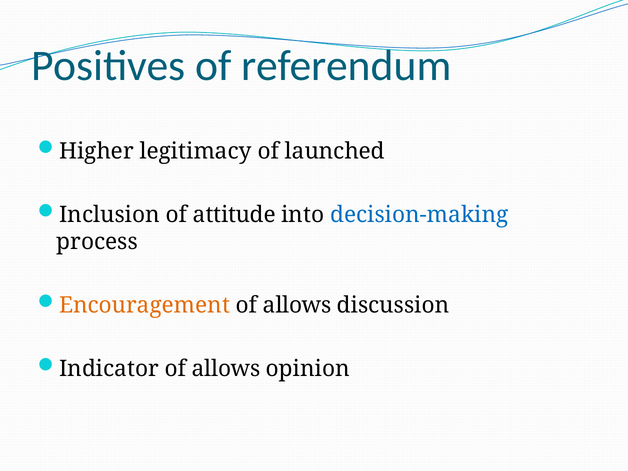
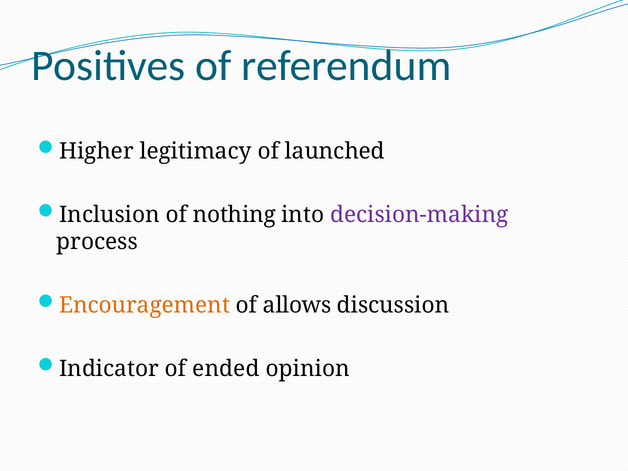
attitude: attitude -> nothing
decision-making colour: blue -> purple
Indicator of allows: allows -> ended
